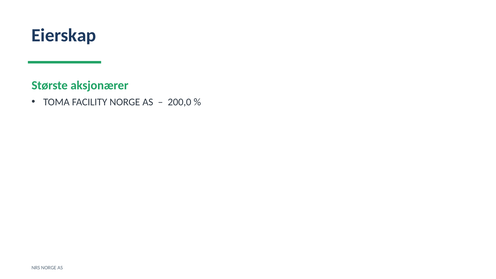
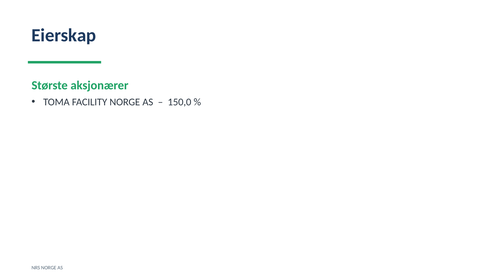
200,0: 200,0 -> 150,0
